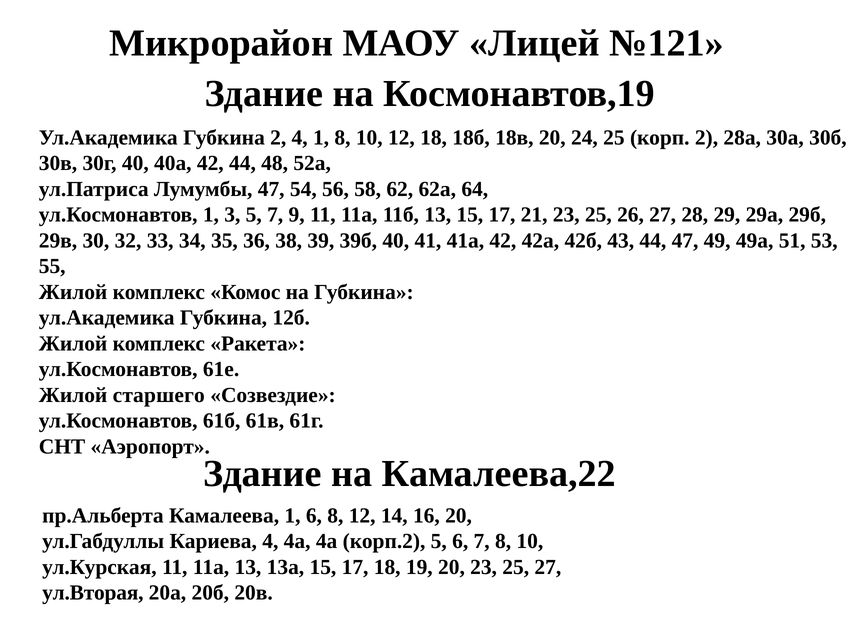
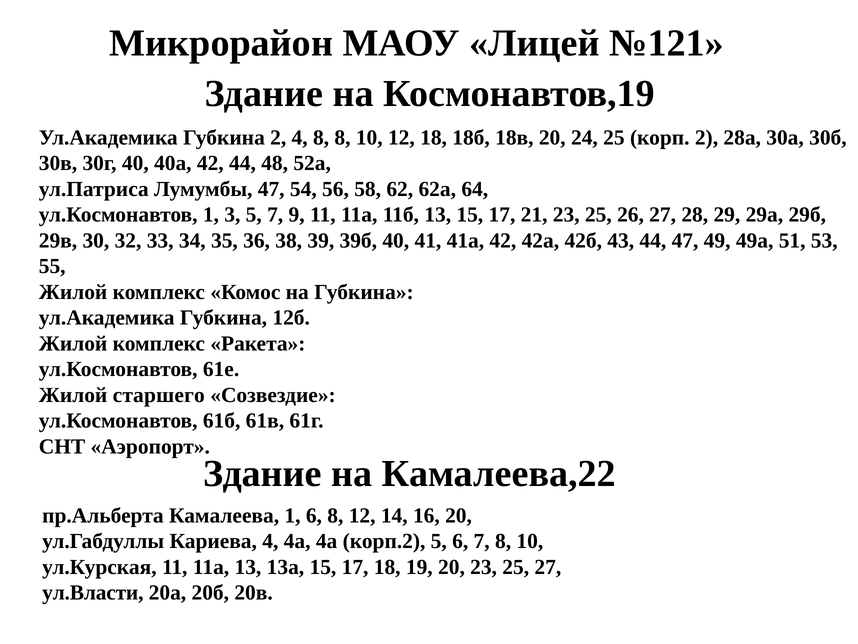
4 1: 1 -> 8
ул.Вторая: ул.Вторая -> ул.Власти
